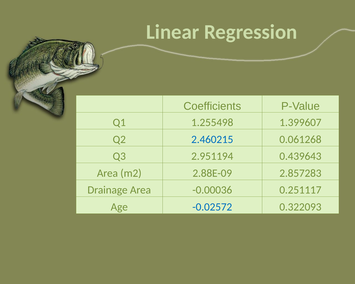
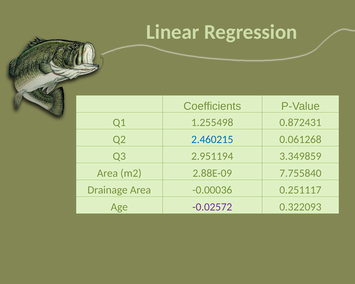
1.399607: 1.399607 -> 0.872431
0.439643: 0.439643 -> 3.349859
2.857283: 2.857283 -> 7.755840
-0.02572 colour: blue -> purple
